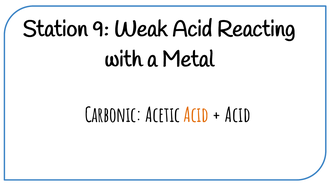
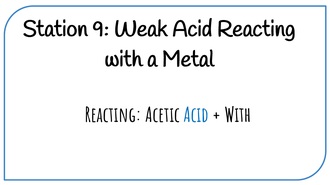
Carbonic at (113, 116): Carbonic -> Reacting
Acid at (196, 116) colour: orange -> blue
Acid at (238, 116): Acid -> With
